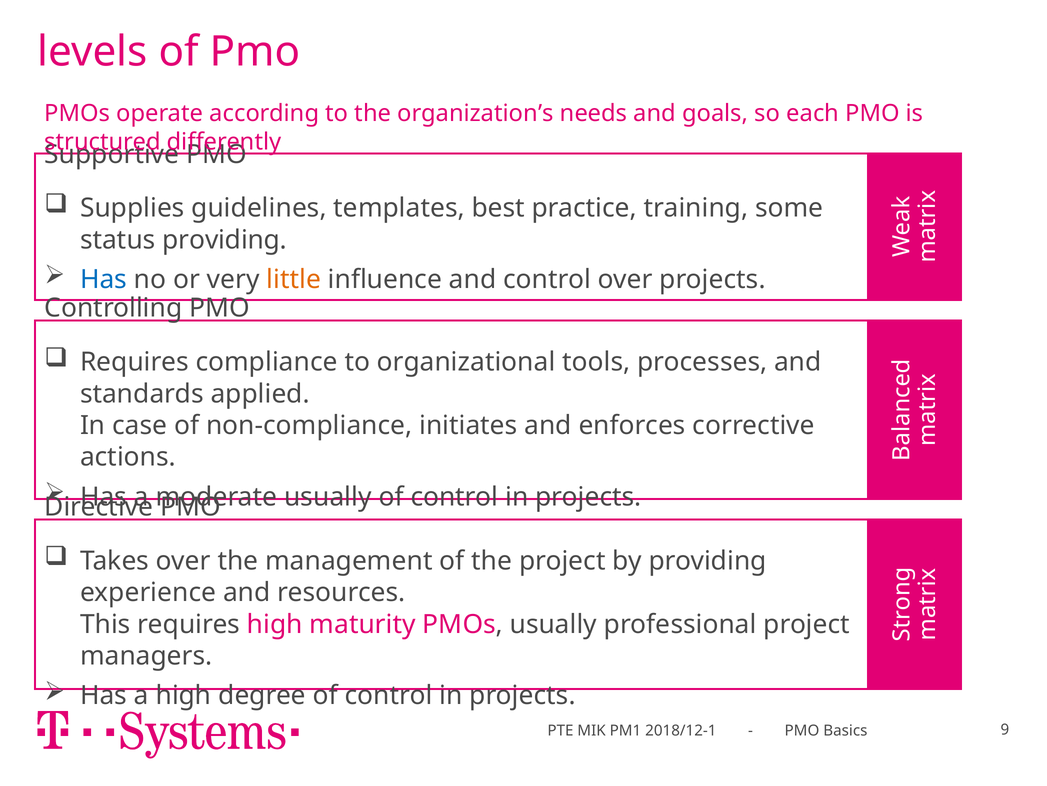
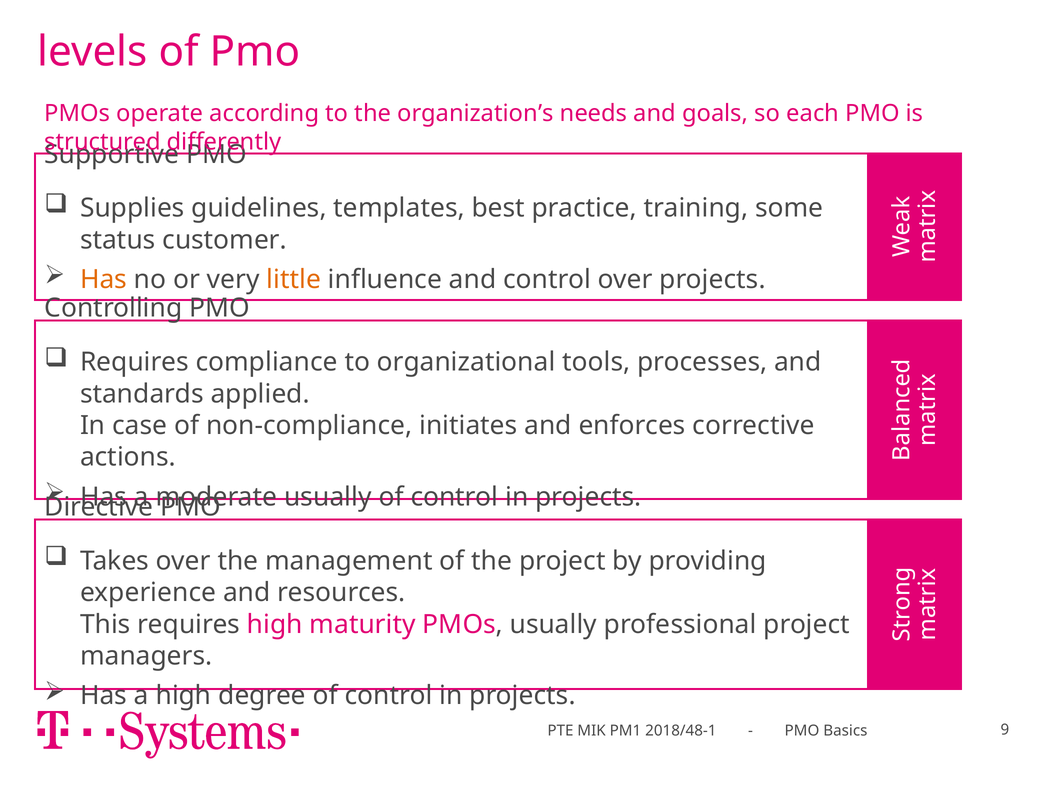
status providing: providing -> customer
Has at (104, 279) colour: blue -> orange
2018/12-1: 2018/12-1 -> 2018/48-1
